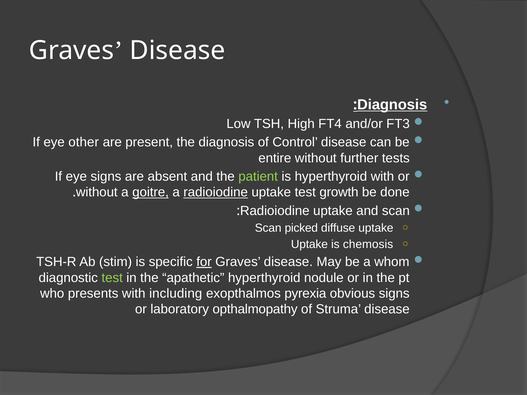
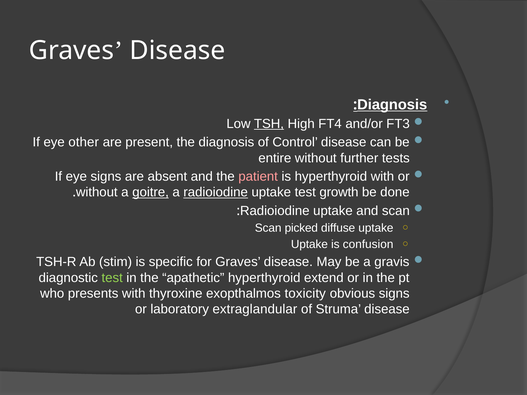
TSH underline: none -> present
patient colour: light green -> pink
chemosis: chemosis -> confusion
for underline: present -> none
whom: whom -> gravis
nodule: nodule -> extend
including: including -> thyroxine
pyrexia: pyrexia -> toxicity
opthalmopathy: opthalmopathy -> extraglandular
